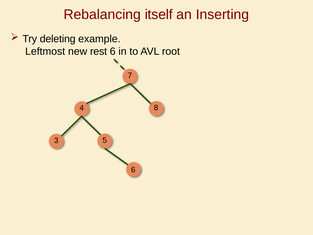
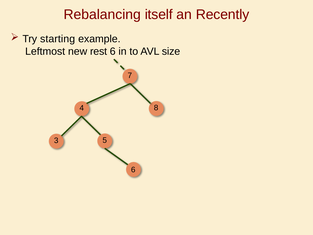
Inserting: Inserting -> Recently
deleting: deleting -> starting
root: root -> size
